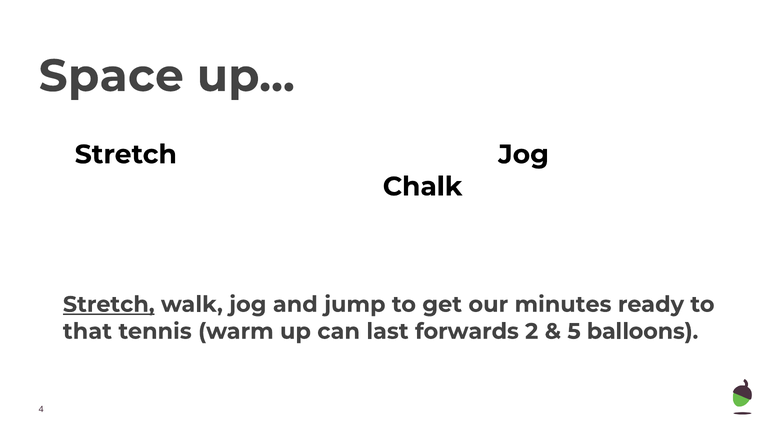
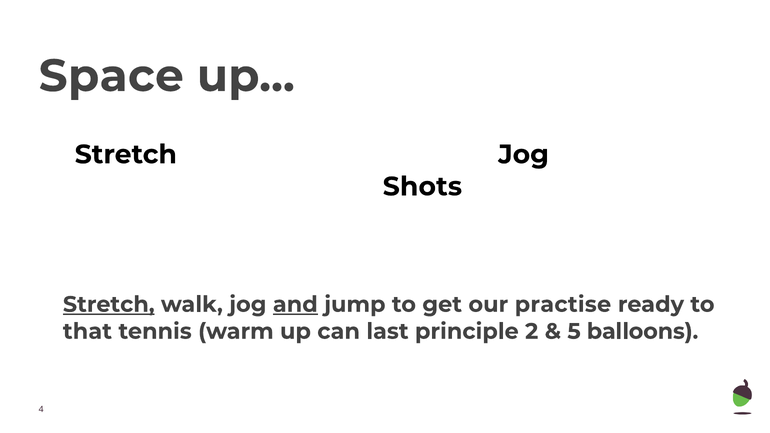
Chalk: Chalk -> Shots
and underline: none -> present
minutes: minutes -> practise
forwards: forwards -> principle
